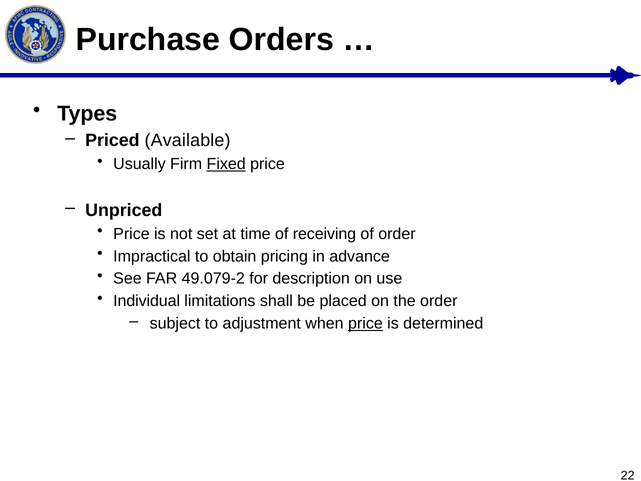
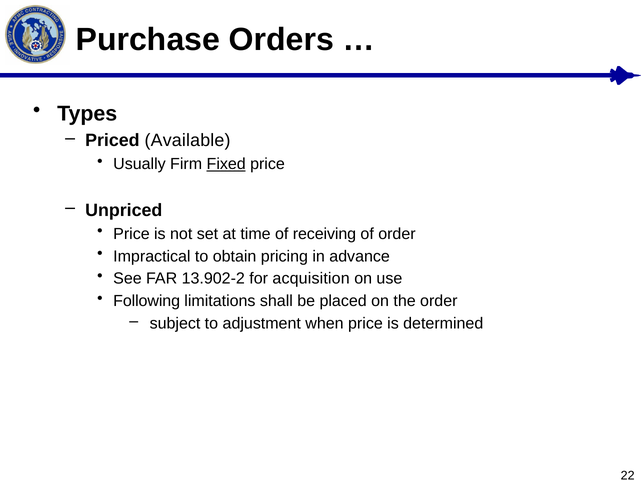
49.079-2: 49.079-2 -> 13.902-2
description: description -> acquisition
Individual: Individual -> Following
price at (365, 323) underline: present -> none
